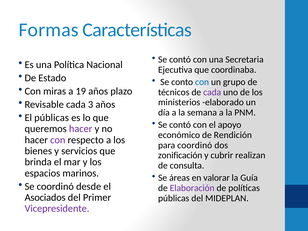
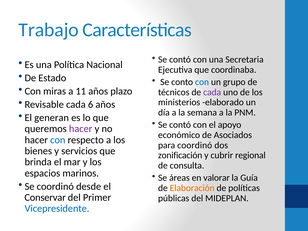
Formas: Formas -> Trabajo
19: 19 -> 11
3: 3 -> 6
El públicas: públicas -> generan
Rendición: Rendición -> Asociados
con at (58, 140) colour: purple -> blue
realizan: realizan -> regional
Elaboración colour: purple -> orange
Asociados: Asociados -> Conservar
Vicepresidente colour: purple -> blue
